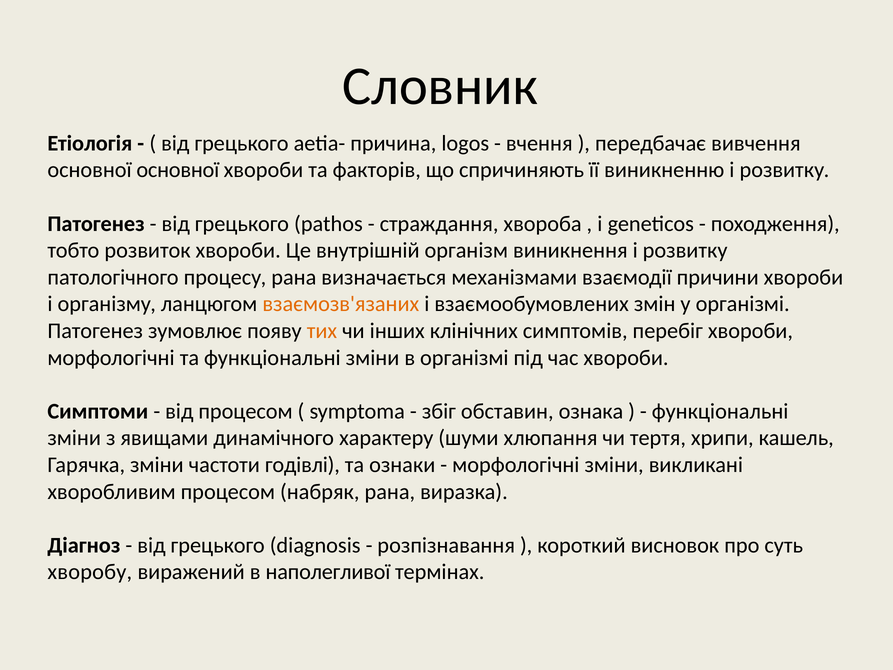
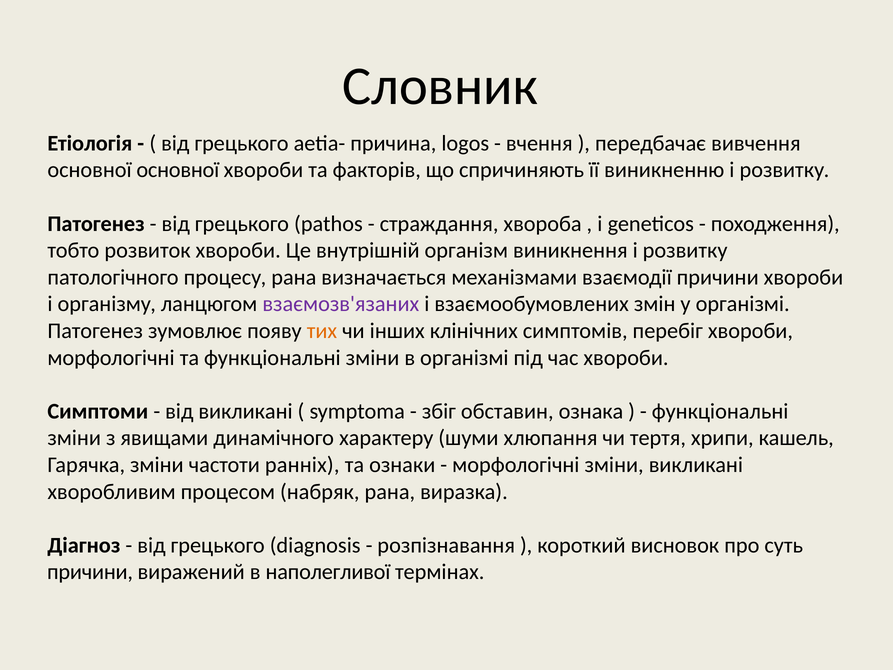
взаємозв'язаних colour: orange -> purple
від процесом: процесом -> викликані
годівлі: годівлі -> ранніх
хворобу at (90, 572): хворобу -> причини
